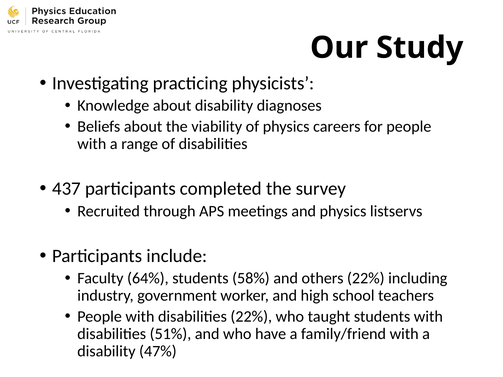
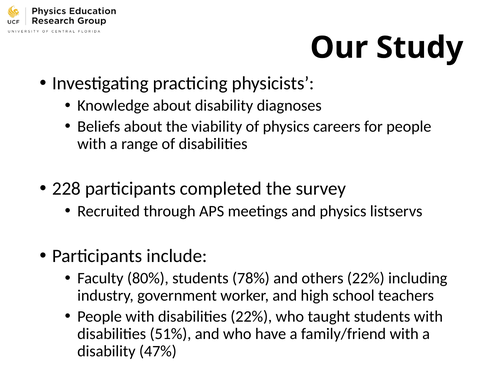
437: 437 -> 228
64%: 64% -> 80%
58%: 58% -> 78%
